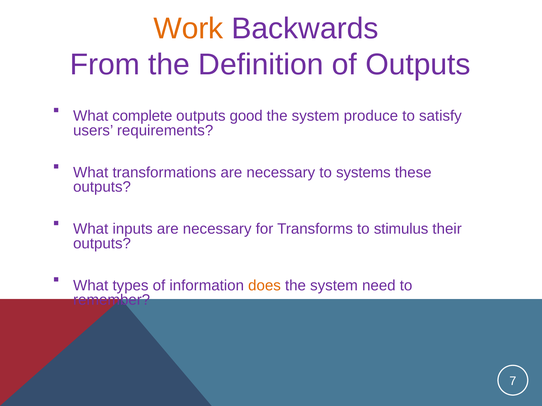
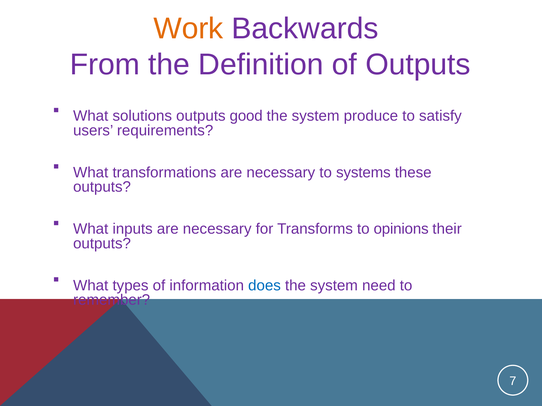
complete: complete -> solutions
stimulus: stimulus -> opinions
does colour: orange -> blue
